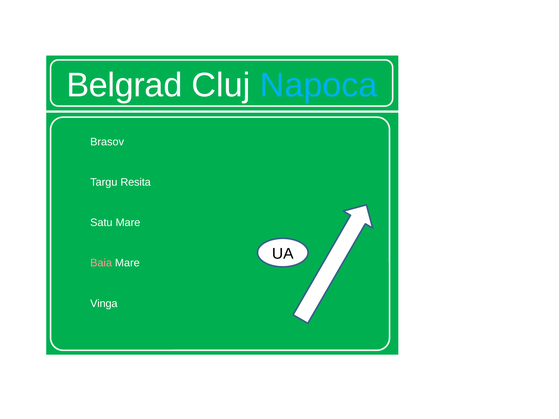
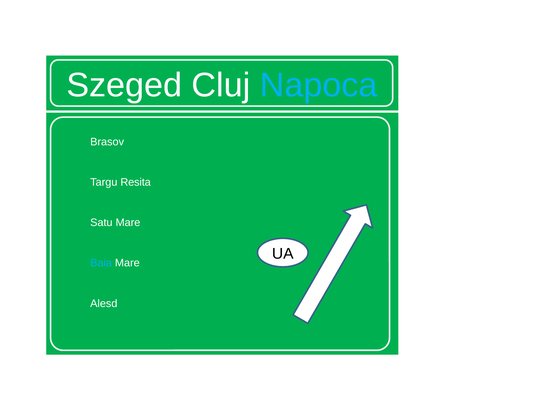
Belgrad: Belgrad -> Szeged
Baia colour: pink -> light blue
Vinga: Vinga -> Alesd
